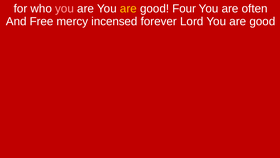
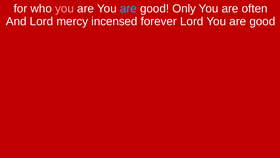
are at (128, 9) colour: yellow -> light blue
Four: Four -> Only
And Free: Free -> Lord
